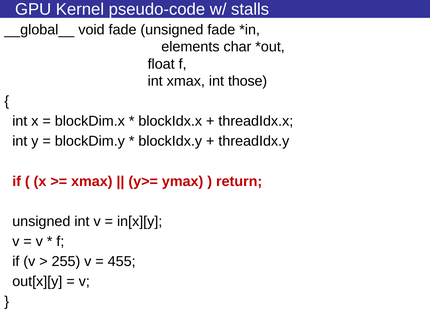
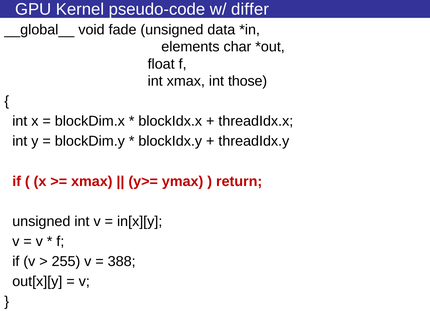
stalls: stalls -> differ
unsigned fade: fade -> data
455: 455 -> 388
